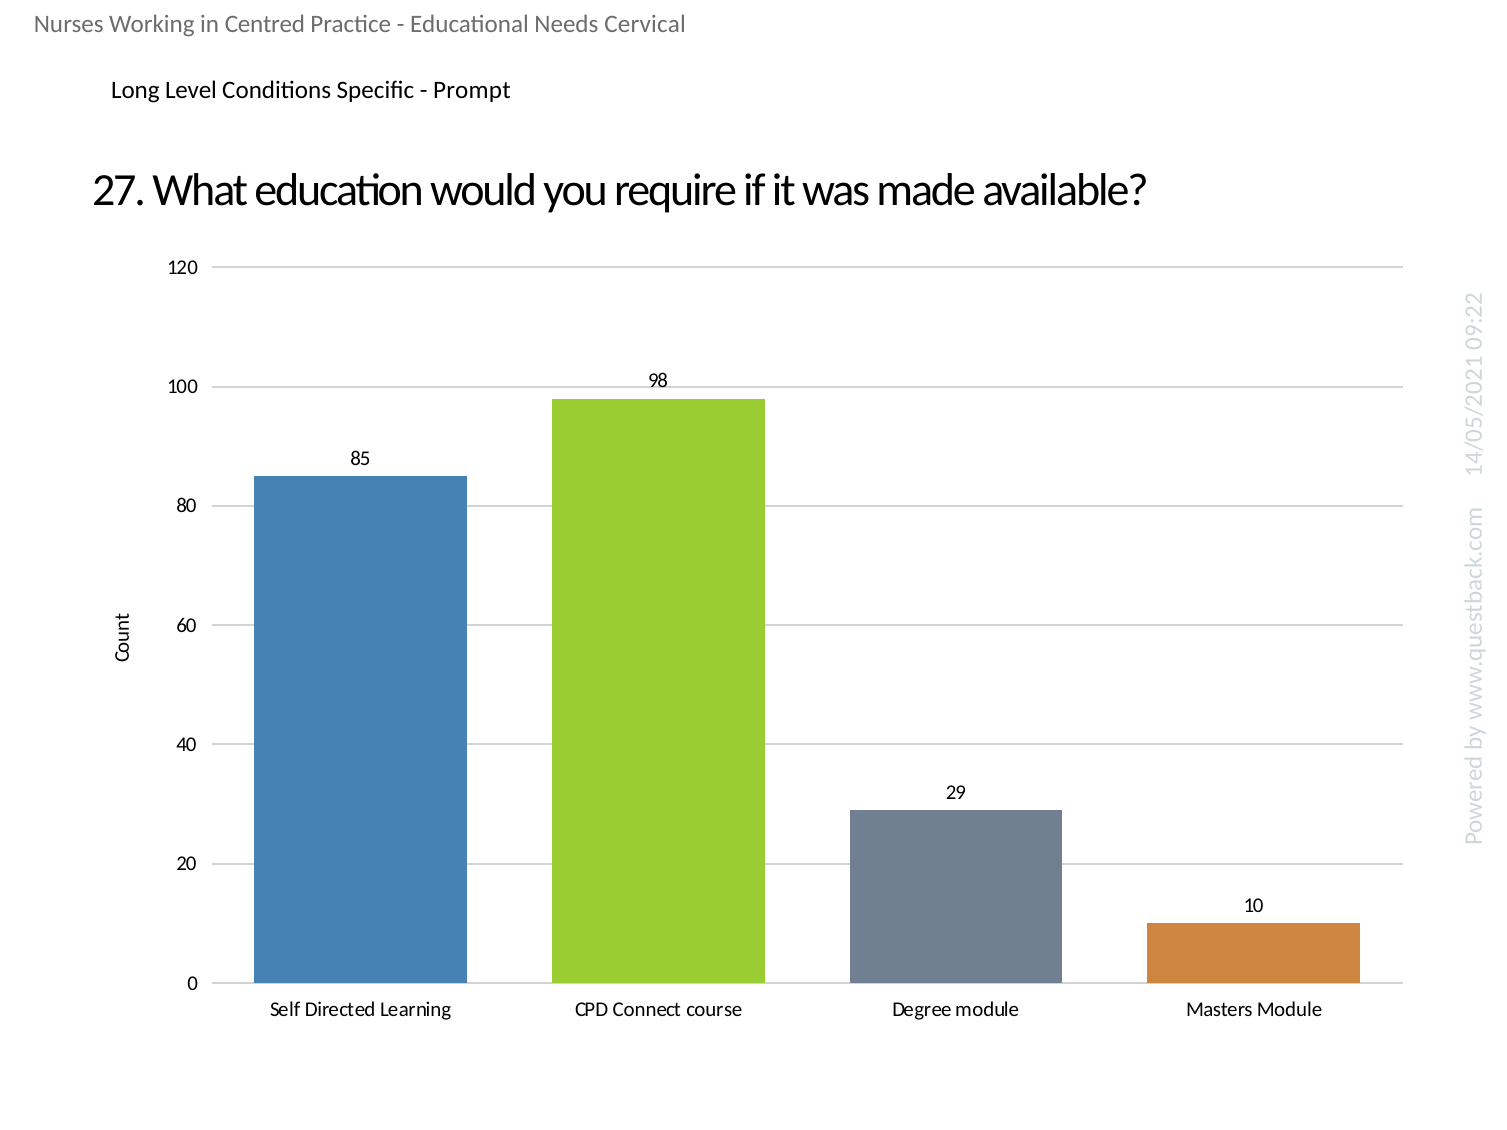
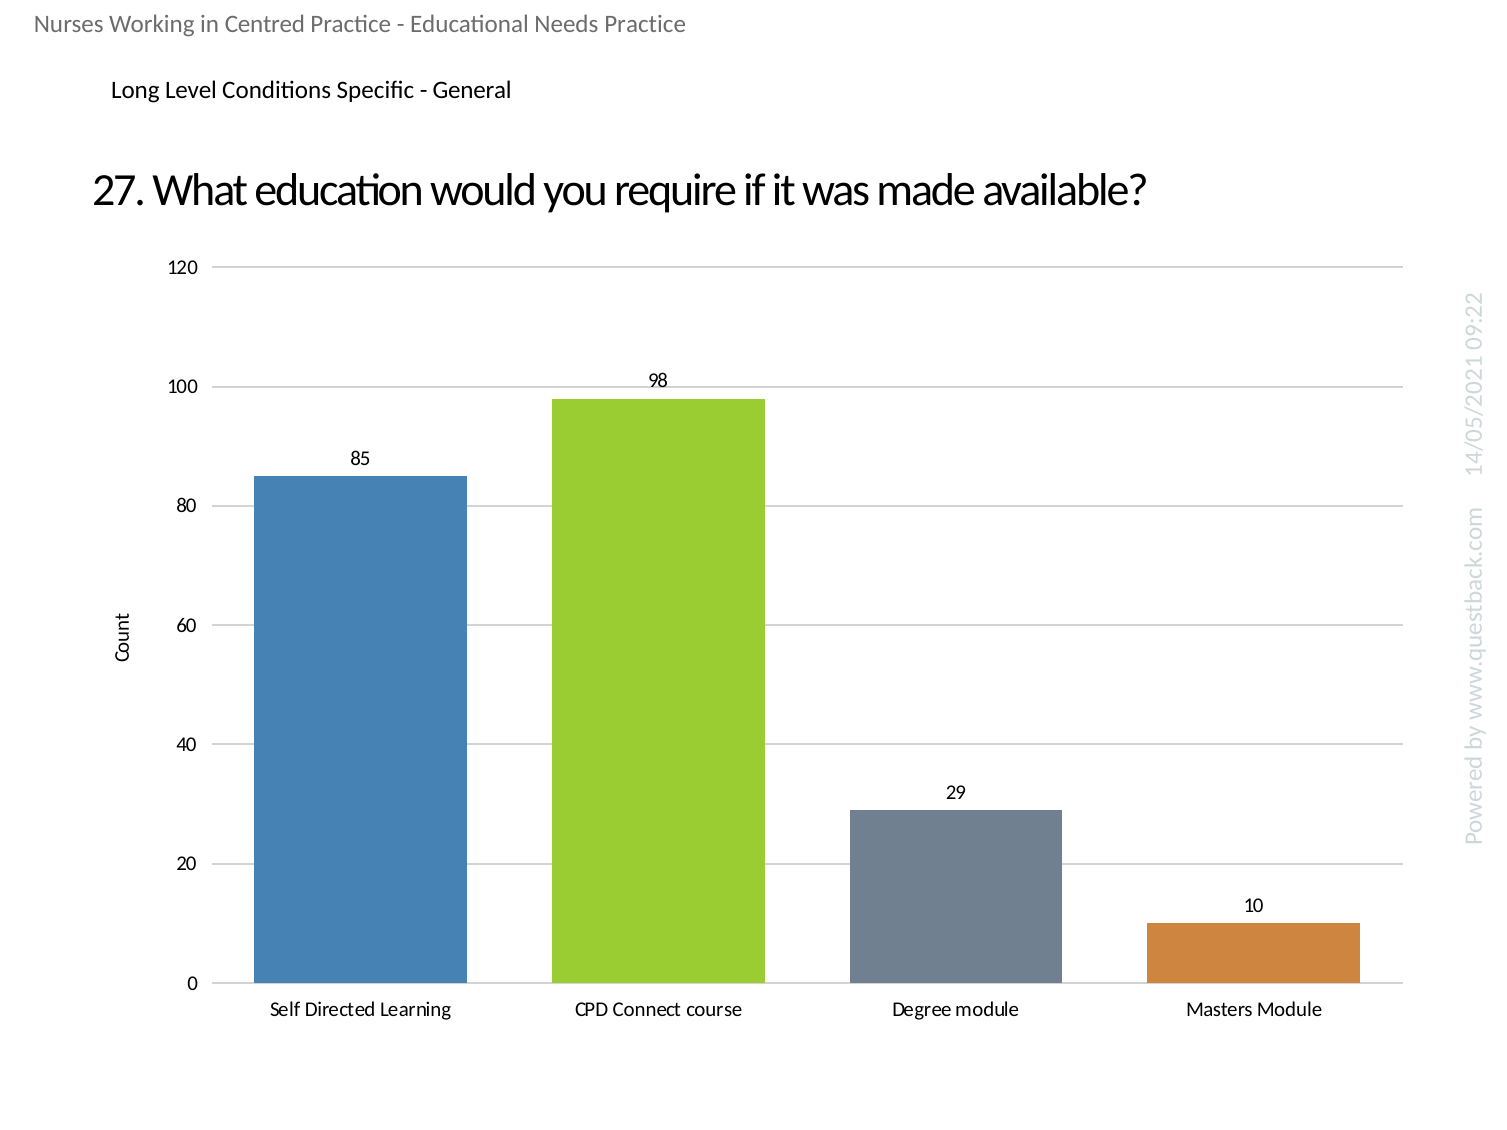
Needs Cervical: Cervical -> Practice
Prompt: Prompt -> General
